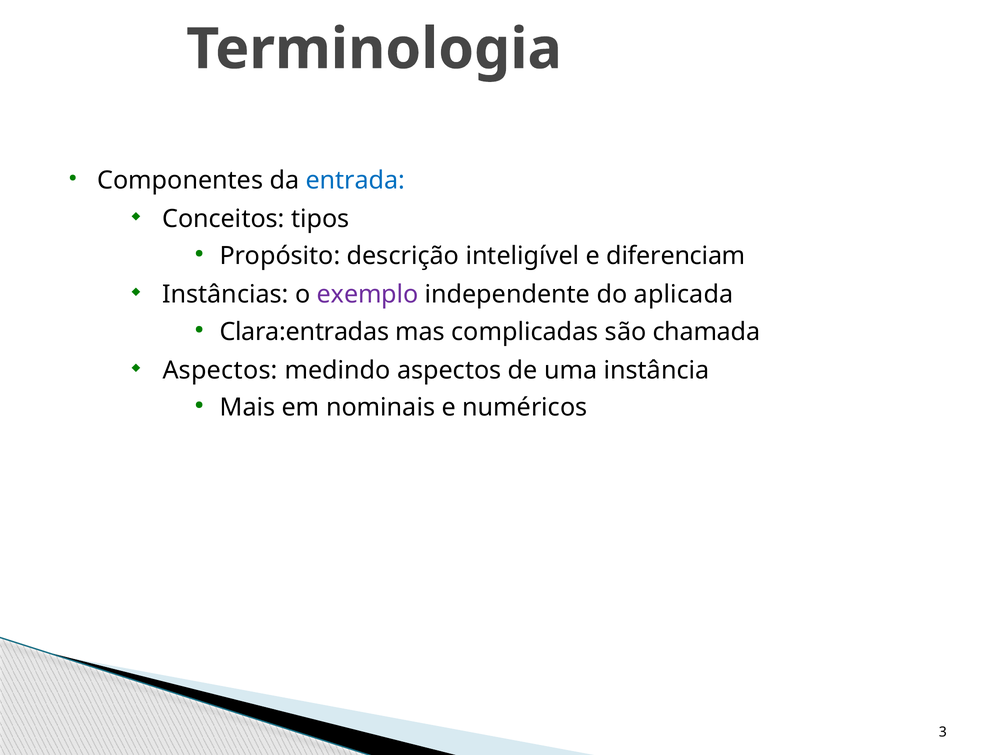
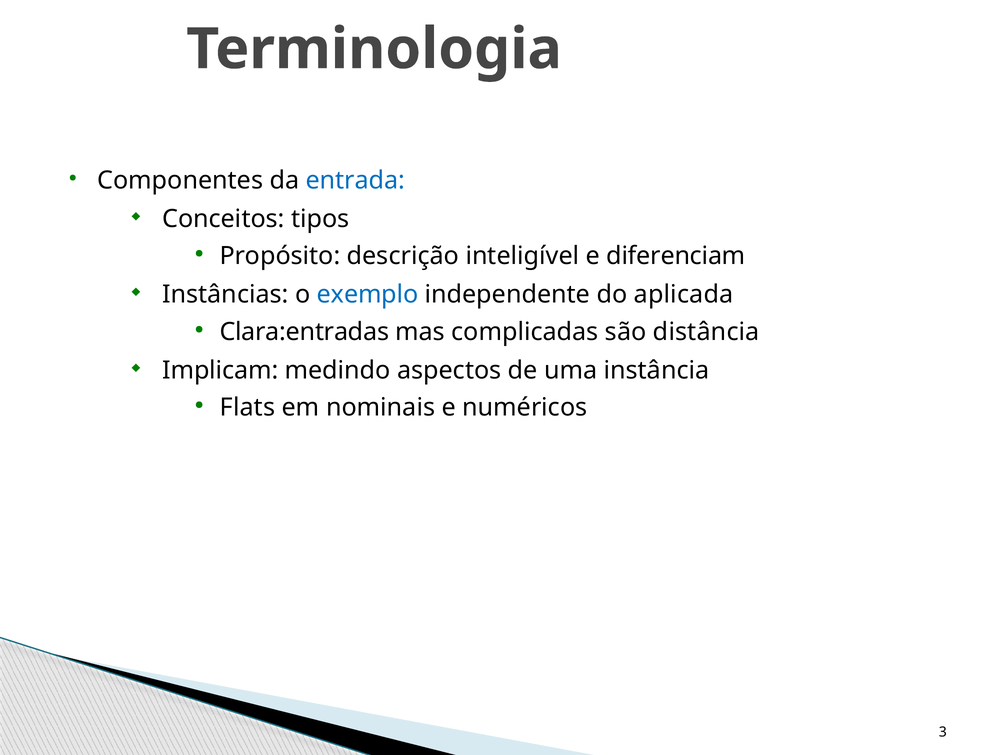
exemplo colour: purple -> blue
chamada: chamada -> distância
Aspectos at (220, 370): Aspectos -> Implicam
Mais: Mais -> Flats
